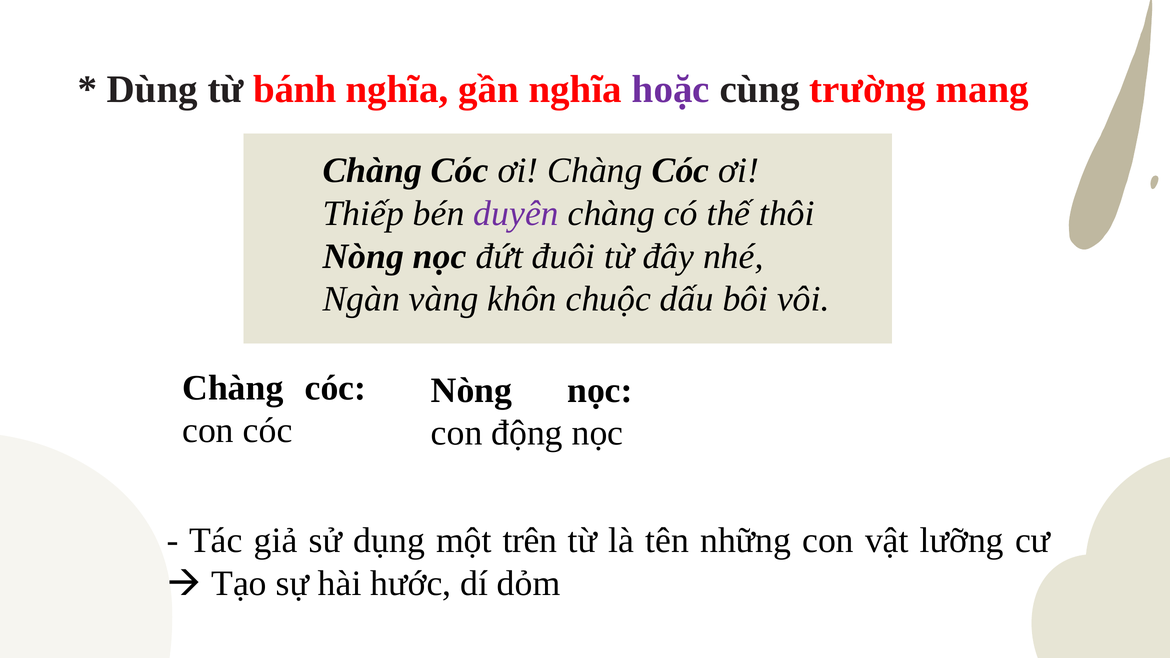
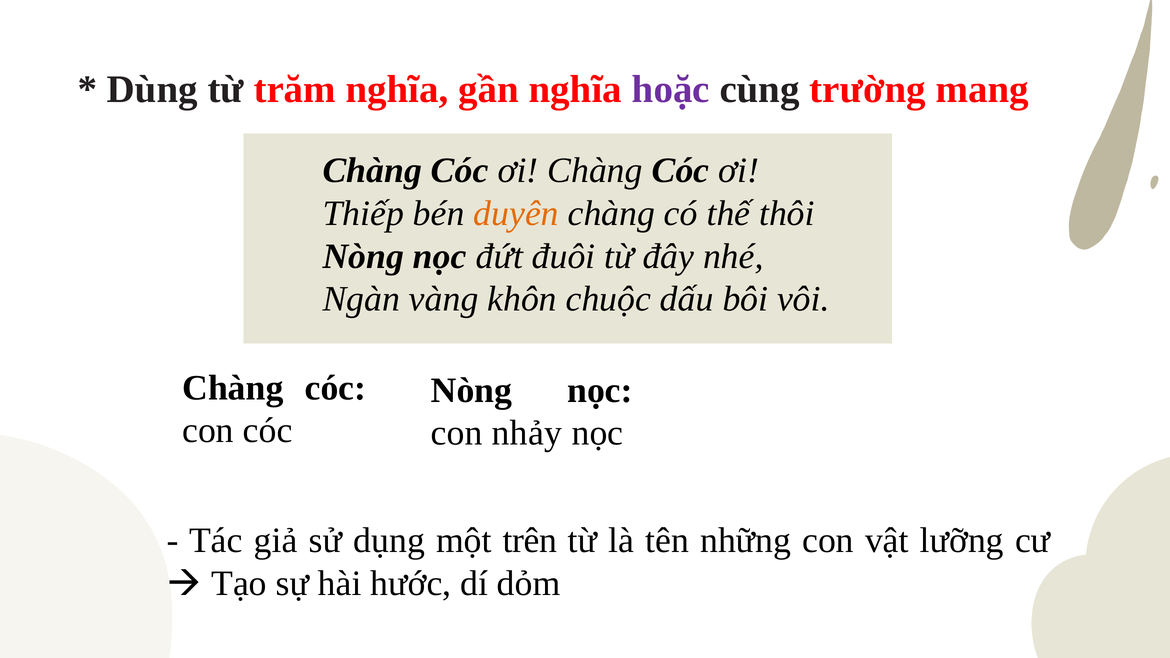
bánh: bánh -> trăm
duyên colour: purple -> orange
động: động -> nhảy
